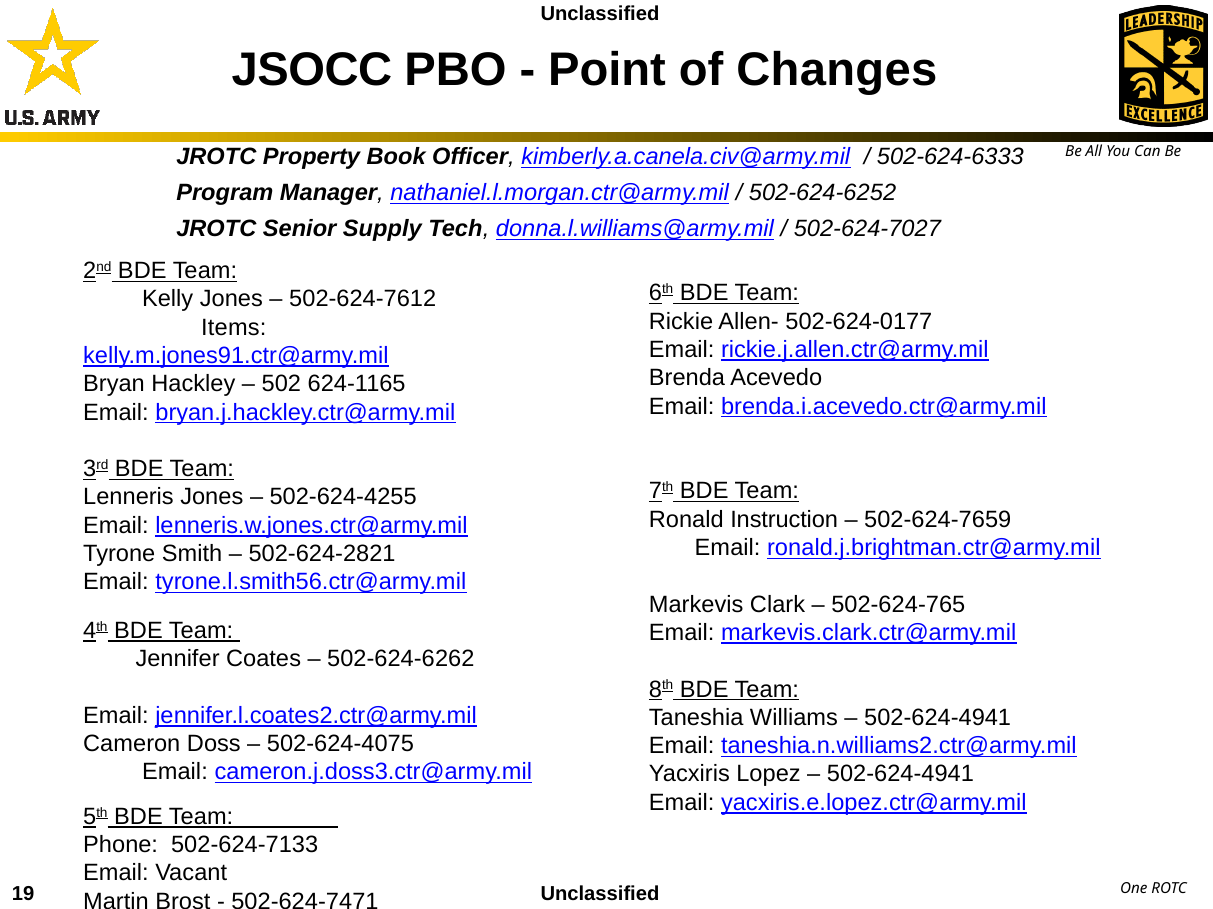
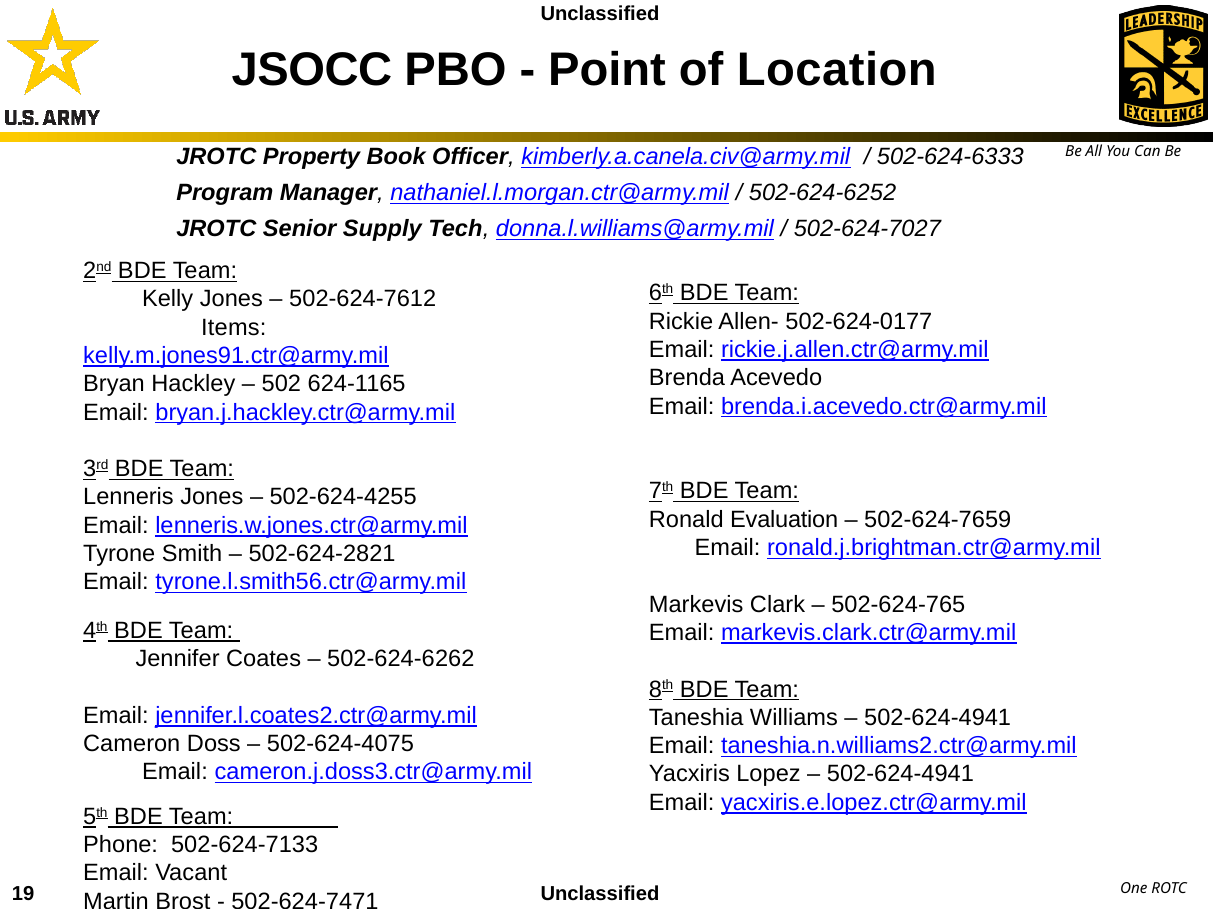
Changes: Changes -> Location
Instruction: Instruction -> Evaluation
